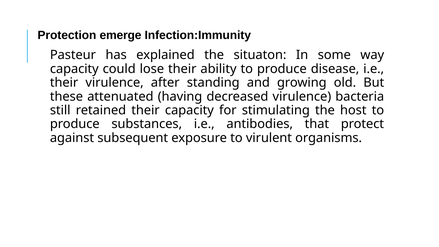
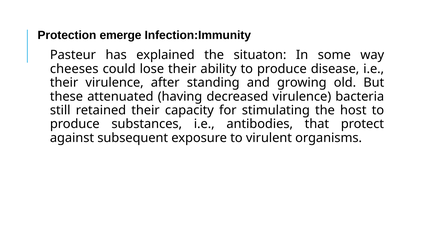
capacity at (74, 69): capacity -> cheeses
